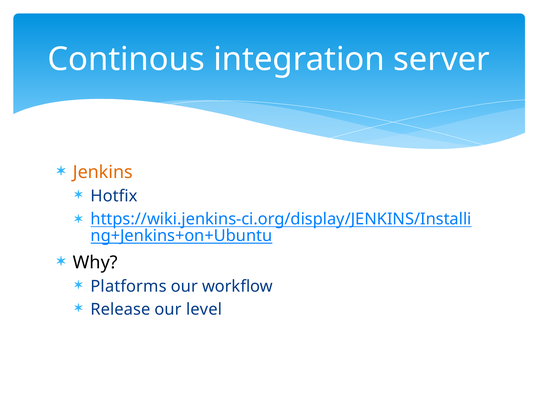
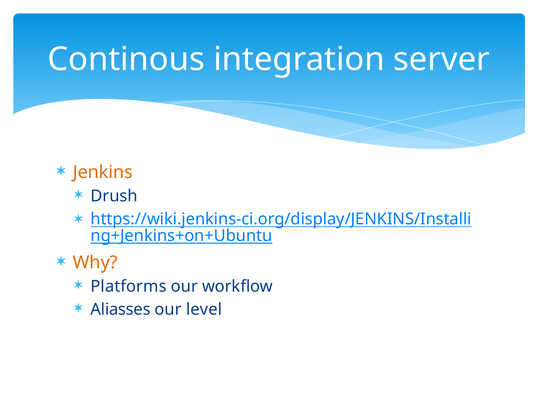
Hotfix: Hotfix -> Drush
Why colour: black -> orange
Release: Release -> Aliasses
